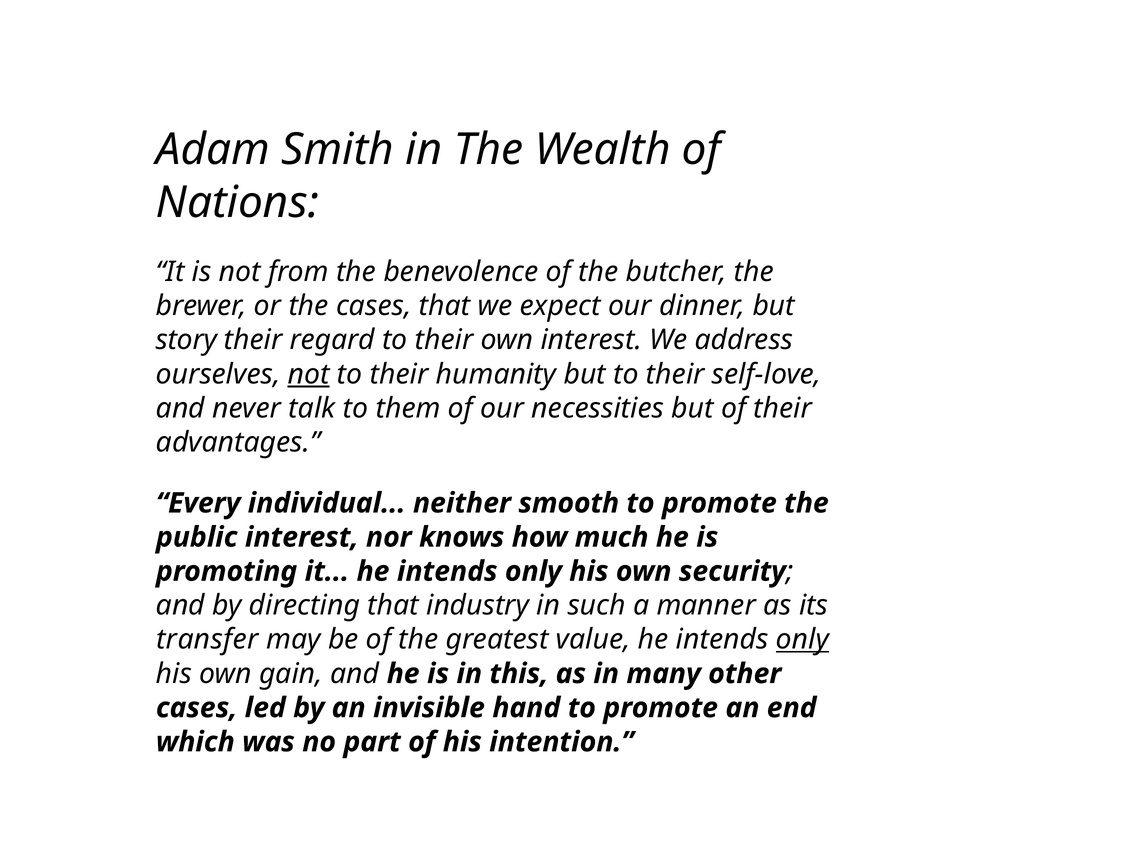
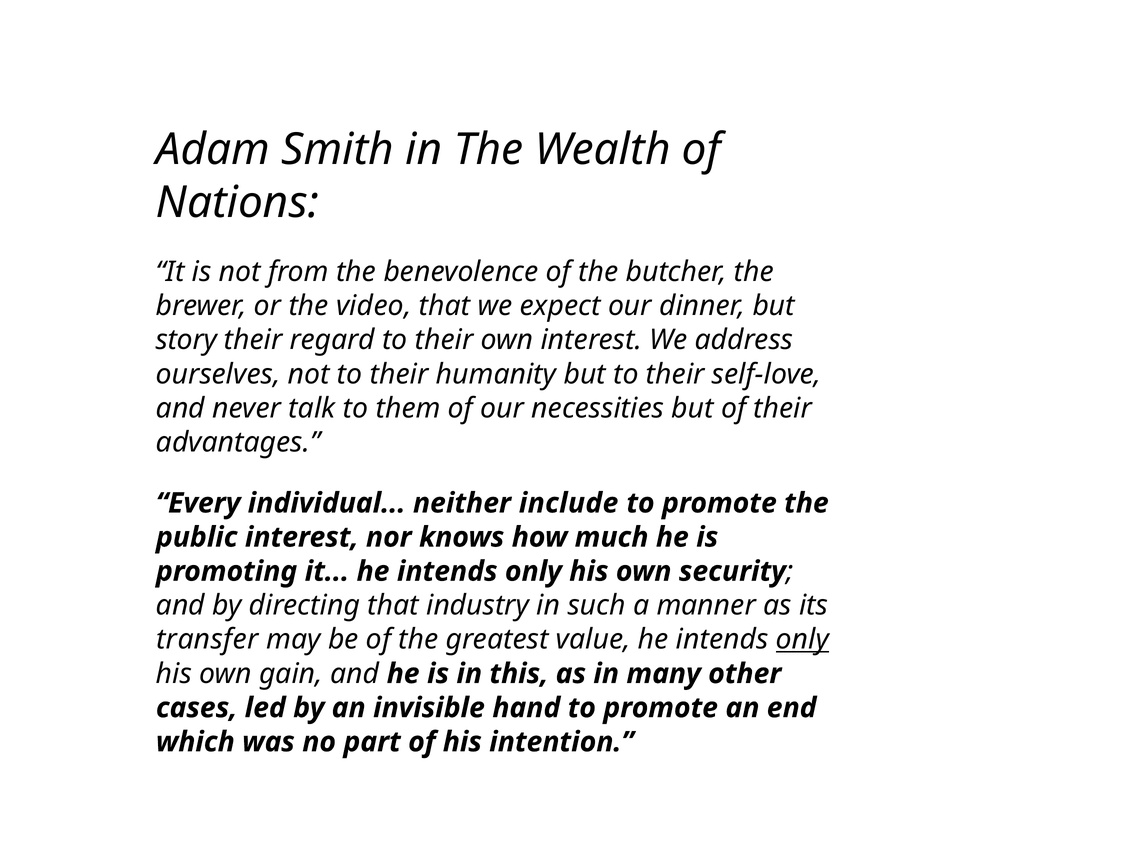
the cases: cases -> video
not at (309, 374) underline: present -> none
smooth: smooth -> include
